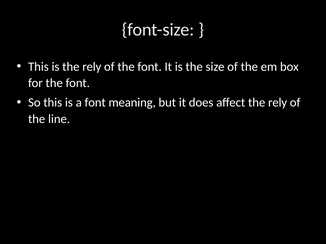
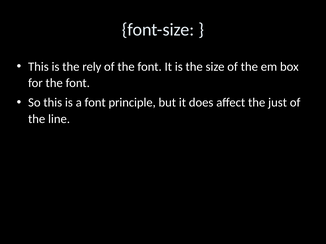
meaning: meaning -> principle
affect the rely: rely -> just
